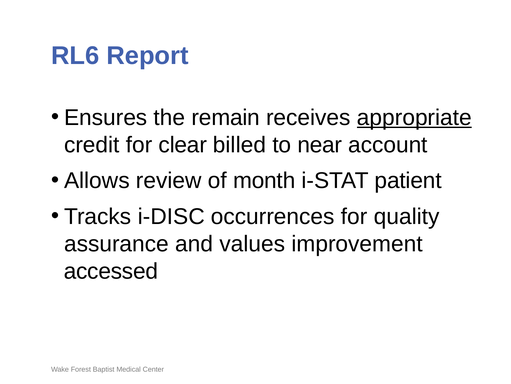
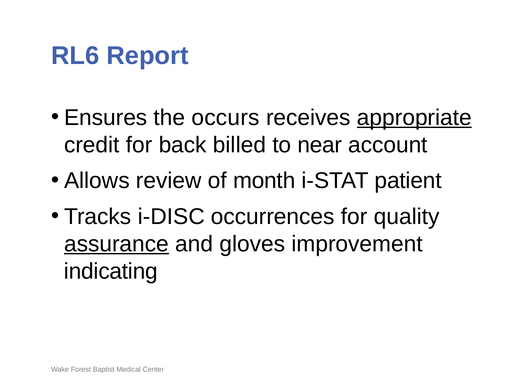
remain: remain -> occurs
clear: clear -> back
assurance underline: none -> present
values: values -> gloves
accessed: accessed -> indicating
